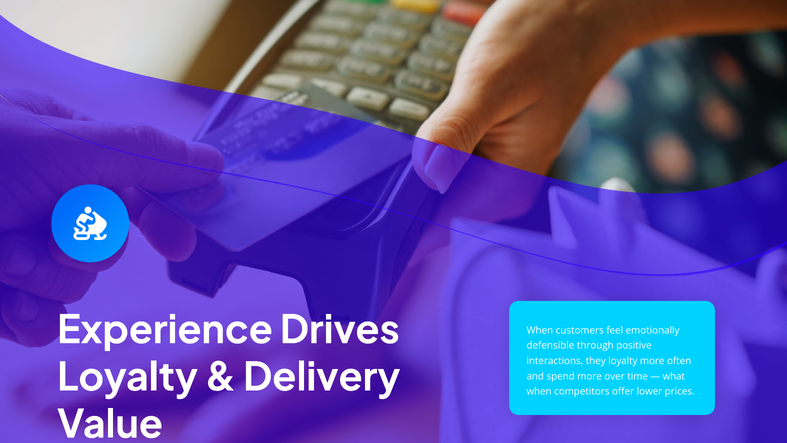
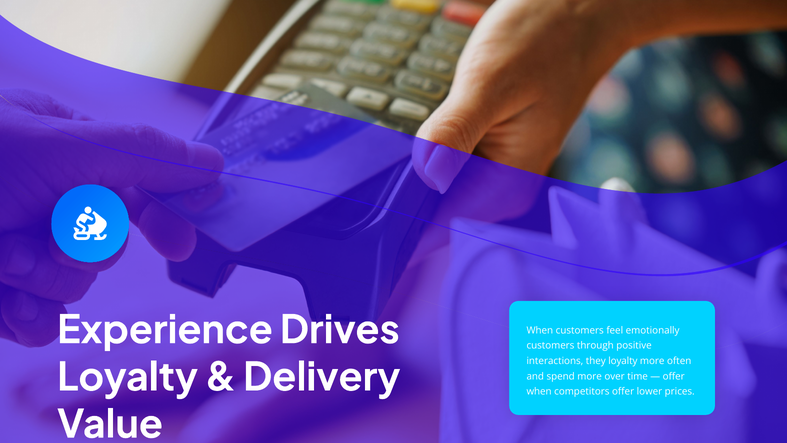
defensible at (550, 345): defensible -> customers
what at (674, 376): what -> offer
